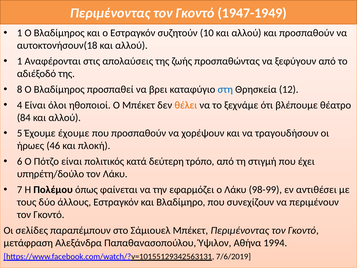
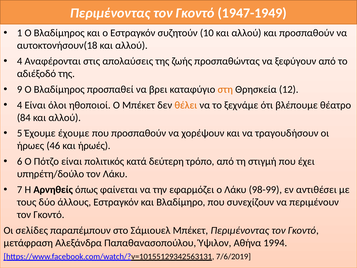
1 at (20, 61): 1 -> 4
8: 8 -> 9
στη colour: blue -> orange
πλοκή: πλοκή -> ήρωές
Πολέμου: Πολέμου -> Αρνηθείς
